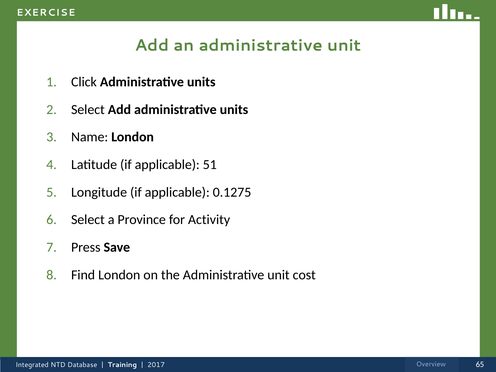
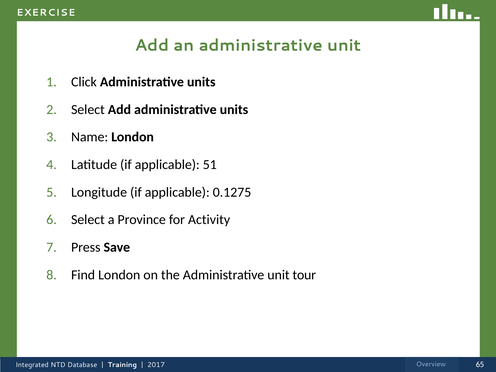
cost: cost -> tour
